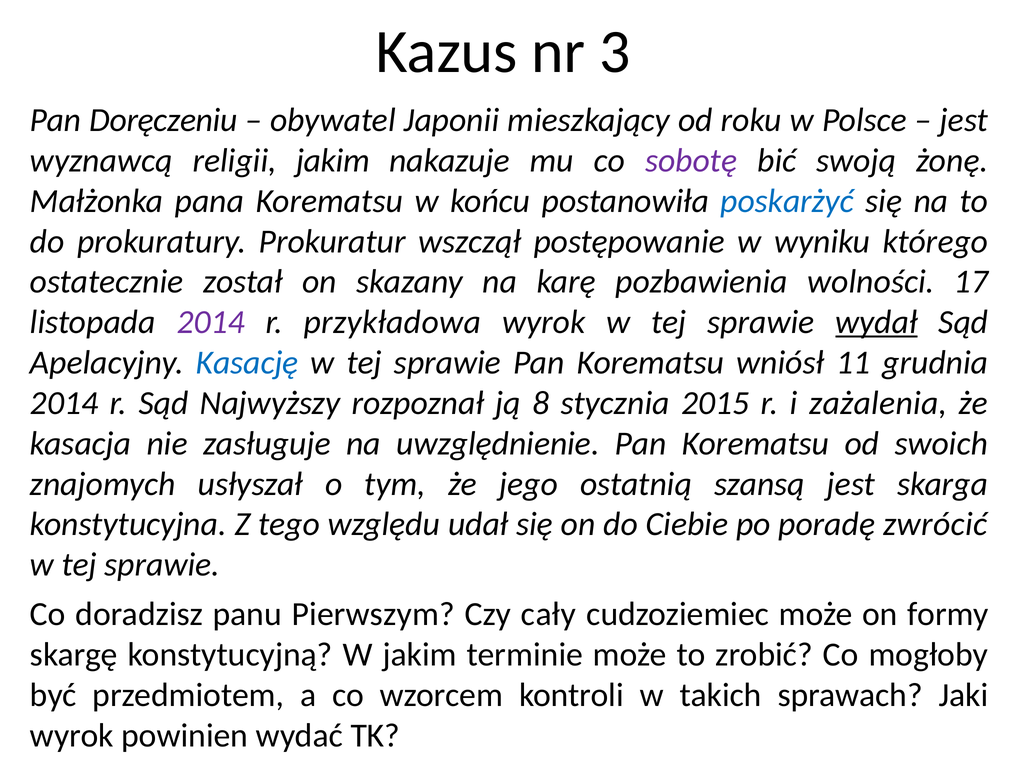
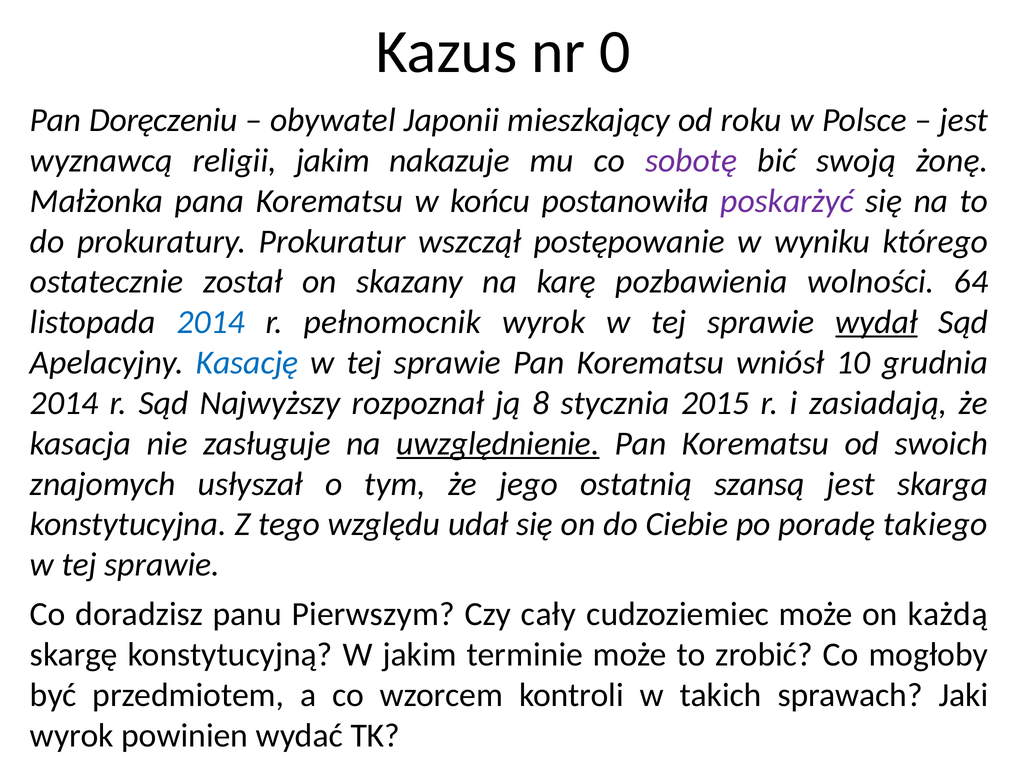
3: 3 -> 0
poskarżyć colour: blue -> purple
17: 17 -> 64
2014 at (211, 322) colour: purple -> blue
przykładowa: przykładowa -> pełnomocnik
11: 11 -> 10
zażalenia: zażalenia -> zasiadają
uwzględnienie underline: none -> present
zwrócić: zwrócić -> takiego
formy: formy -> każdą
